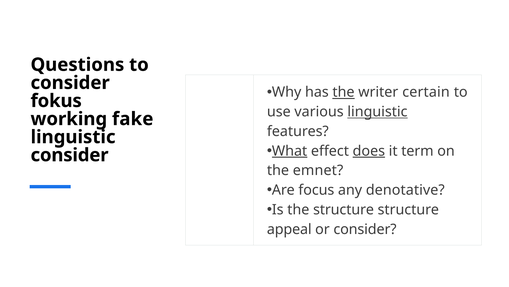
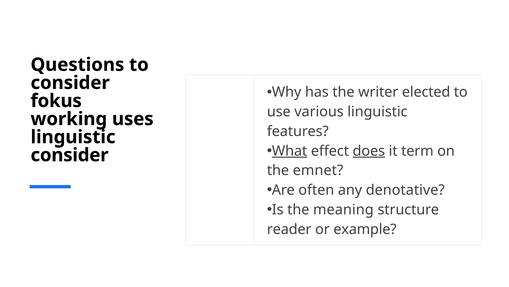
the at (344, 92) underline: present -> none
certain: certain -> elected
linguistic at (377, 112) underline: present -> none
fake: fake -> uses
focus: focus -> often
the structure: structure -> meaning
appeal: appeal -> reader
or consider: consider -> example
